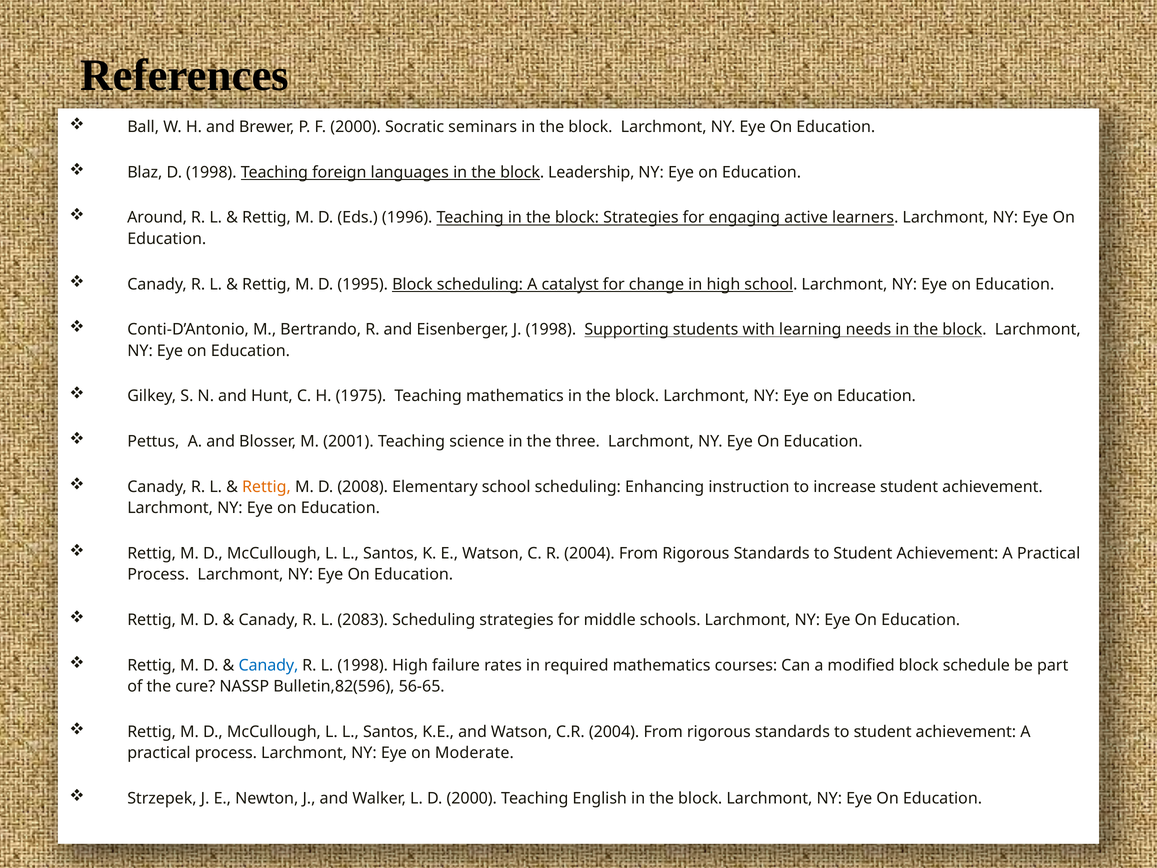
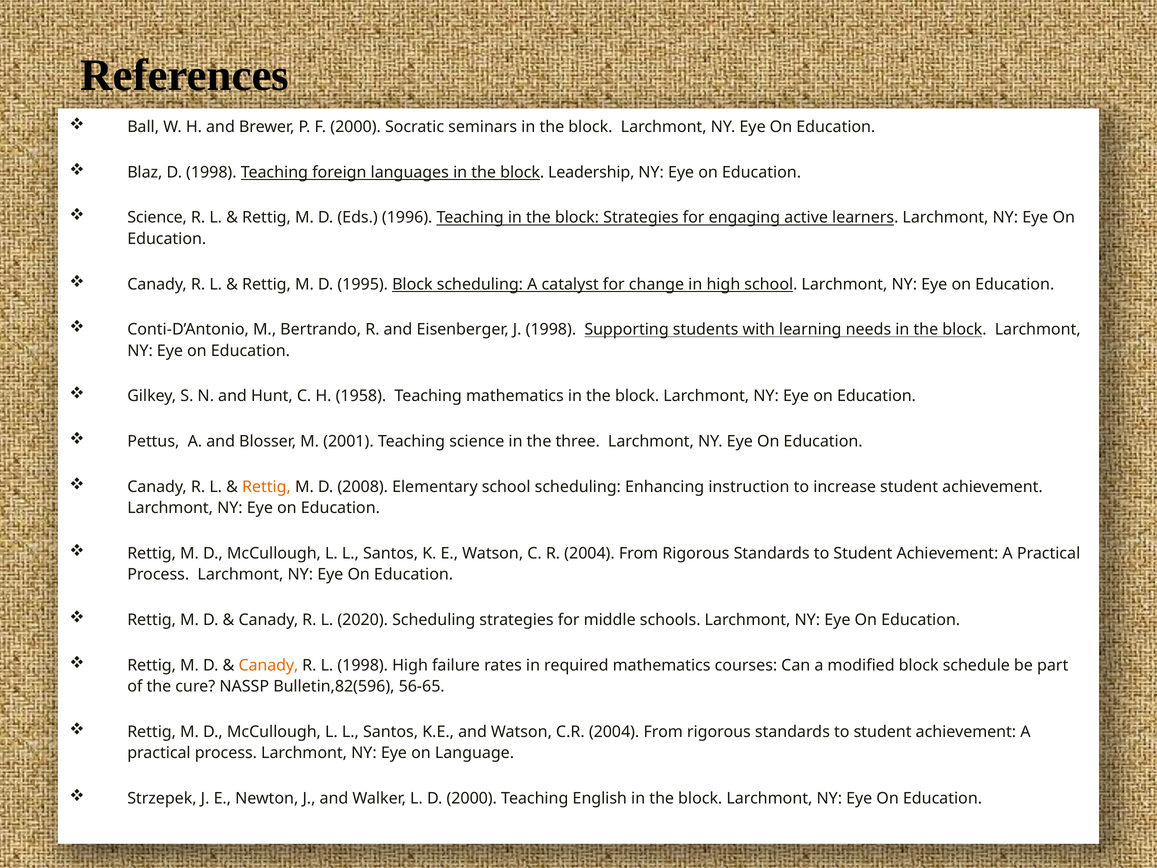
Around at (157, 218): Around -> Science
1975: 1975 -> 1958
2083: 2083 -> 2020
Canady at (268, 665) colour: blue -> orange
Moderate: Moderate -> Language
